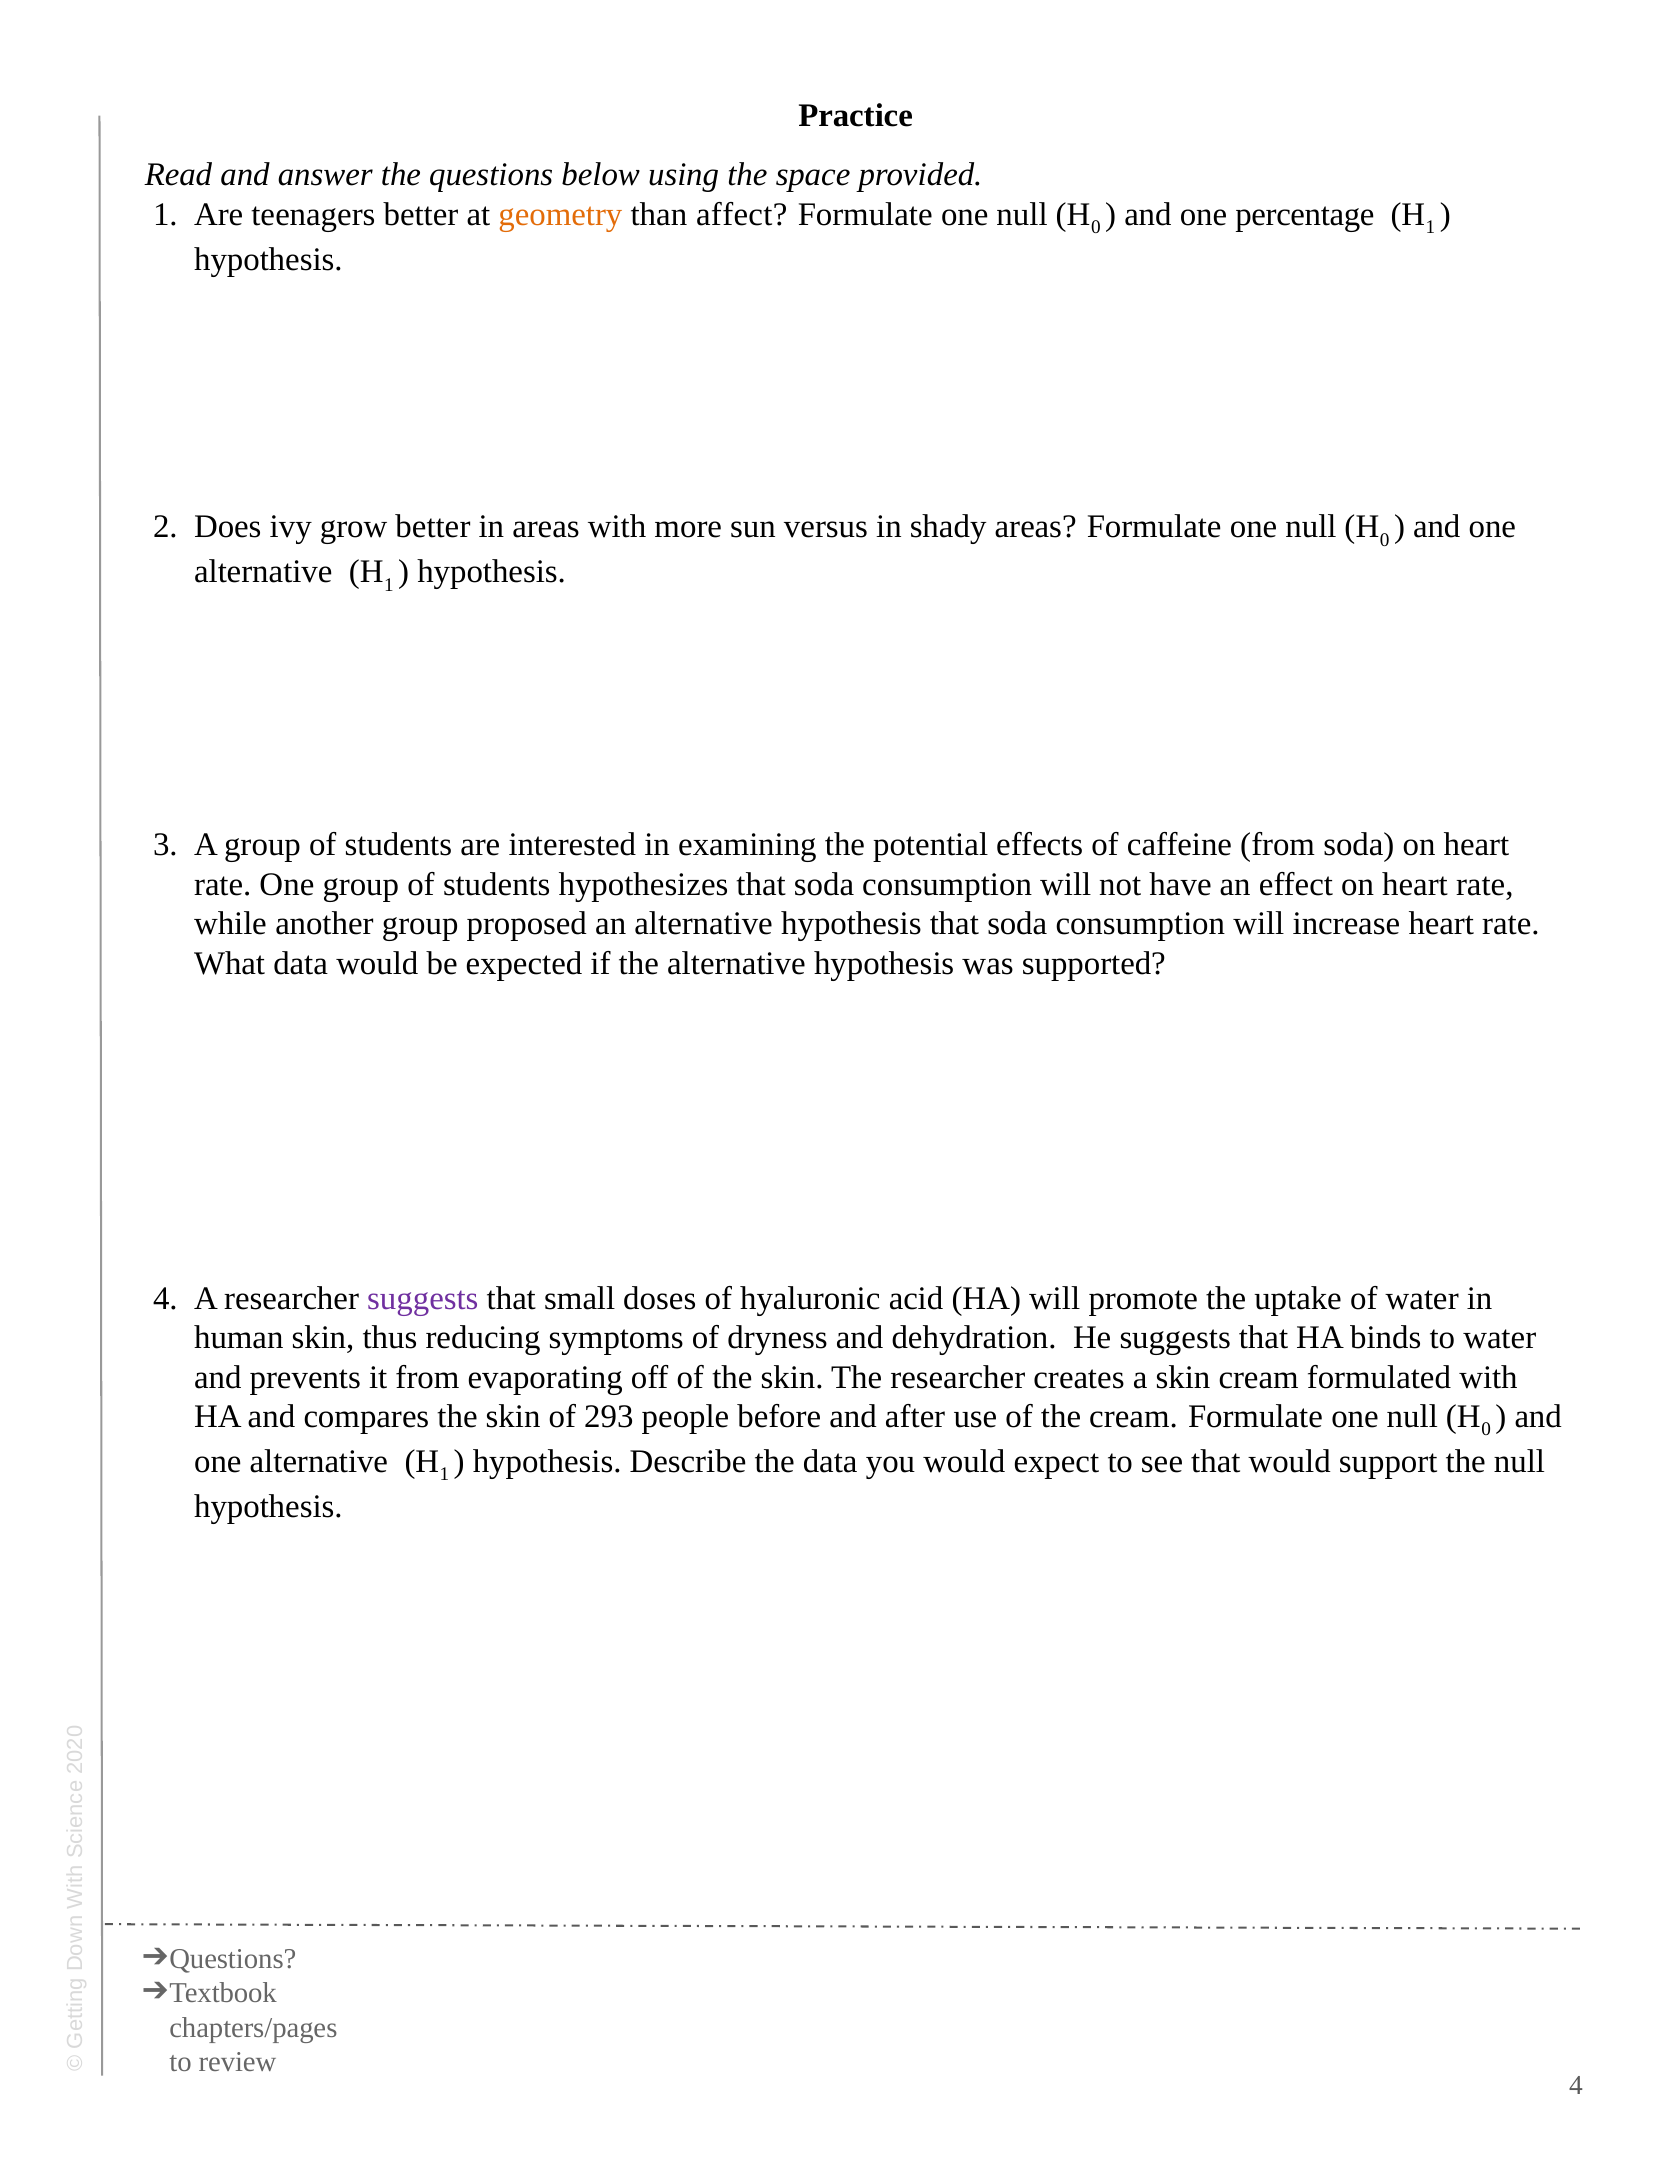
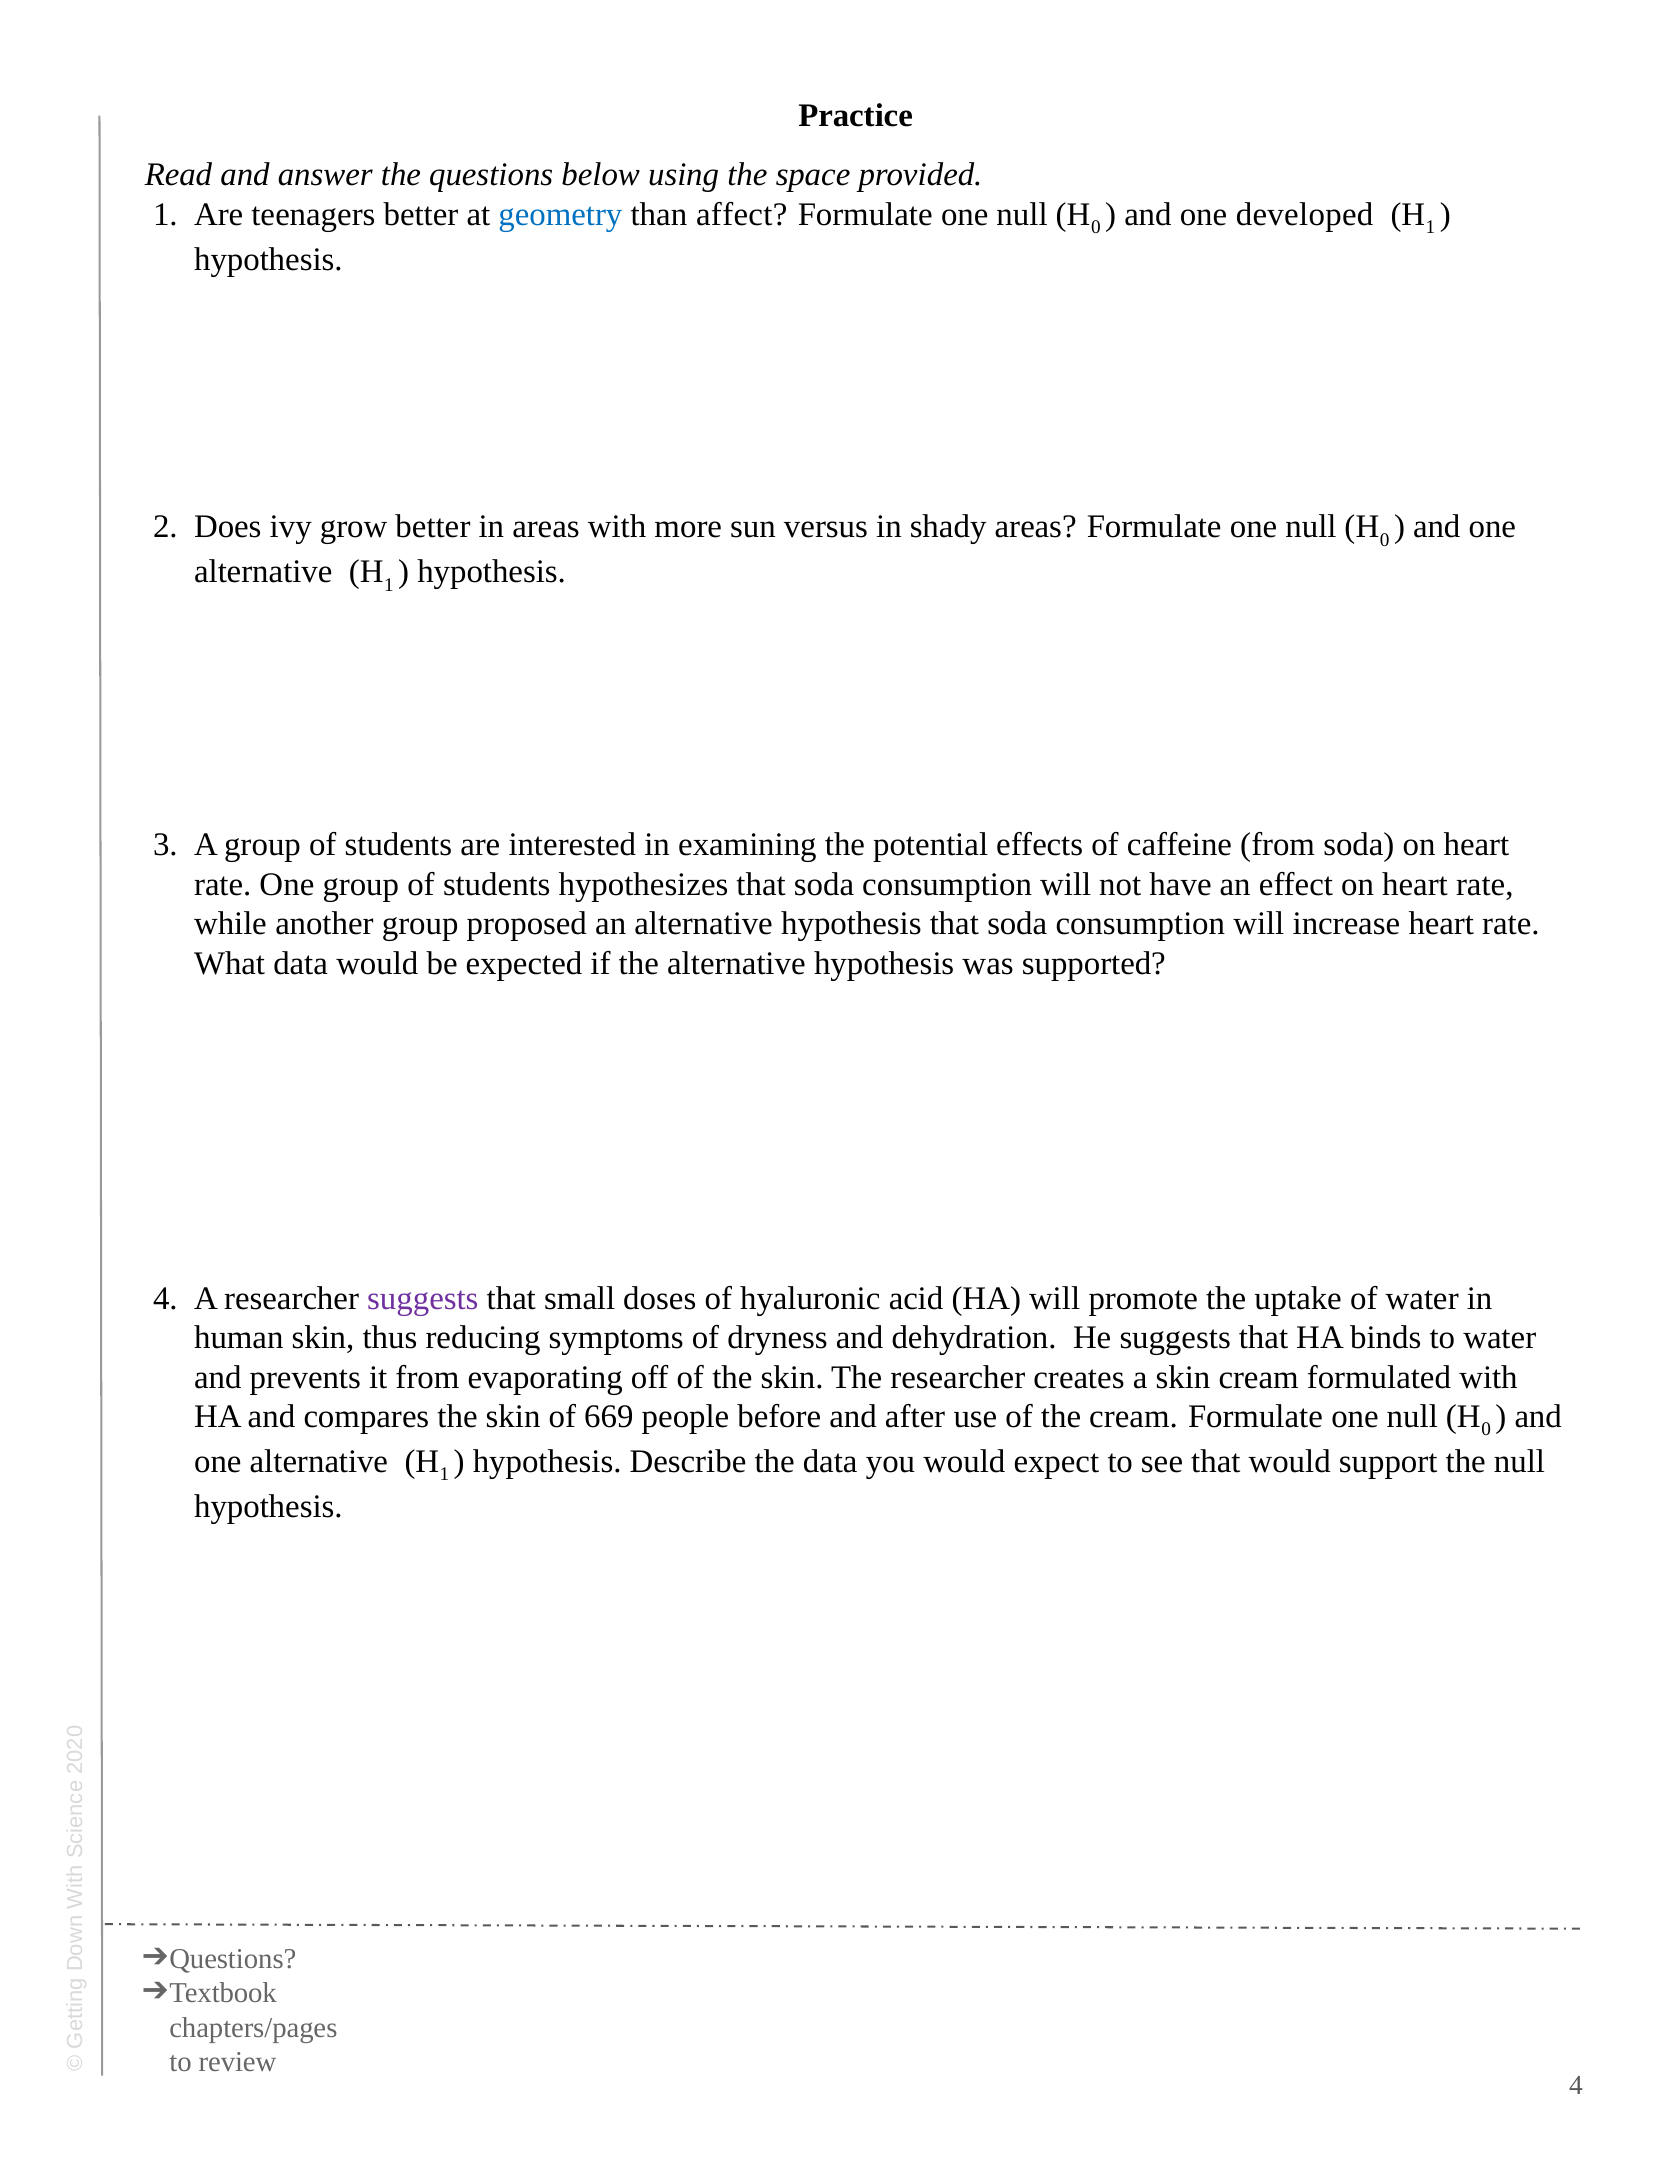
geometry colour: orange -> blue
percentage: percentage -> developed
293: 293 -> 669
